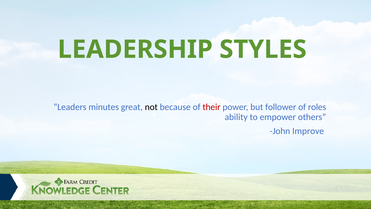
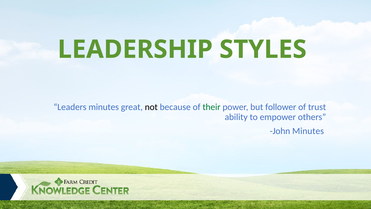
their colour: red -> green
roles: roles -> trust
John Improve: Improve -> Minutes
